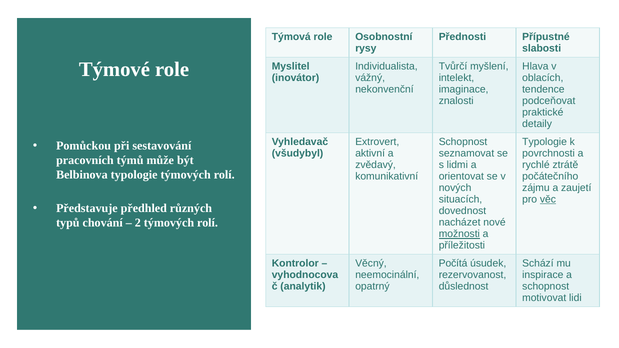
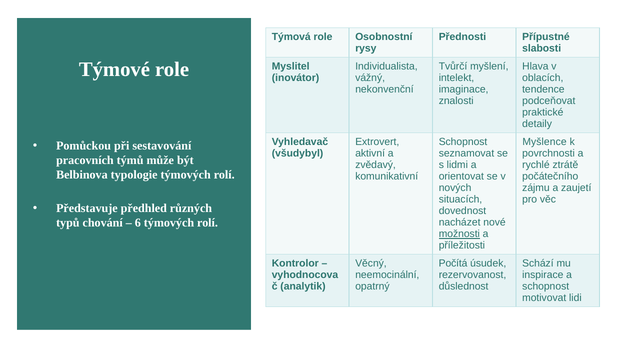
Typologie at (545, 142): Typologie -> Myšlence
věc underline: present -> none
2: 2 -> 6
